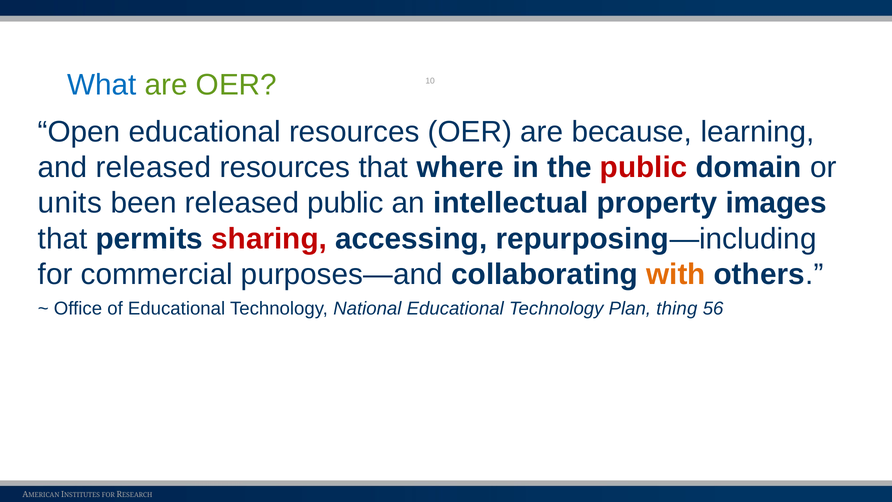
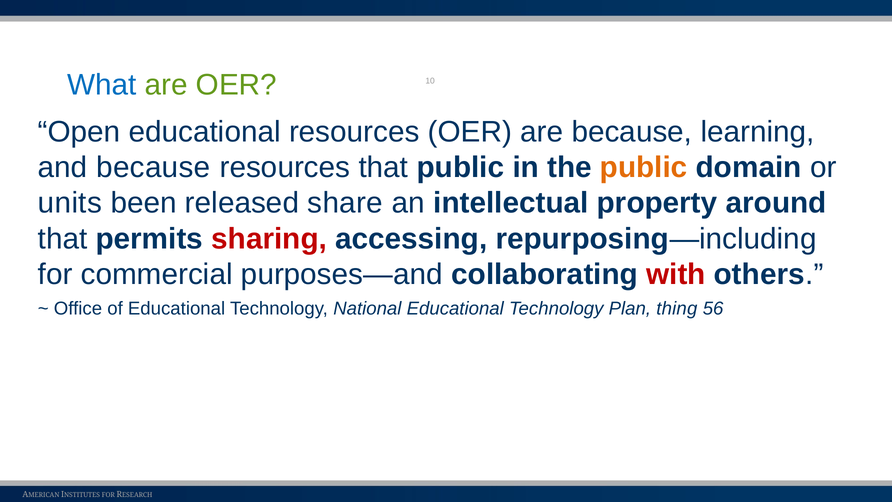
and released: released -> because
that where: where -> public
public at (644, 167) colour: red -> orange
released public: public -> share
images: images -> around
with colour: orange -> red
